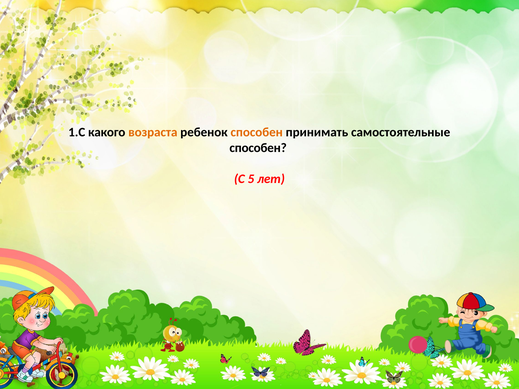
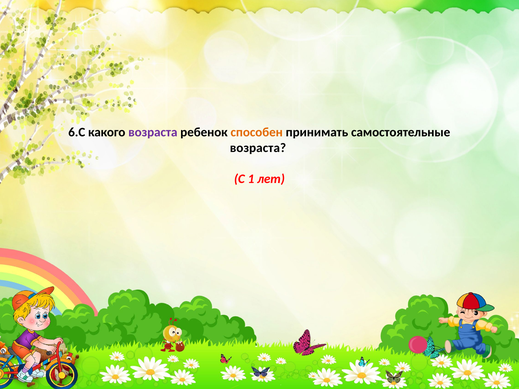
1.С: 1.С -> 6.С
возраста at (153, 132) colour: orange -> purple
способен at (258, 148): способен -> возраста
5: 5 -> 1
